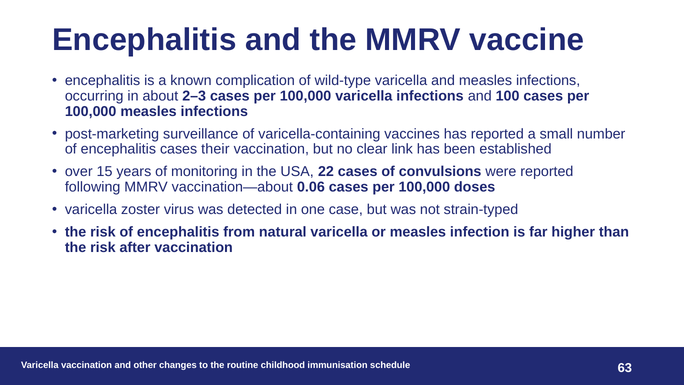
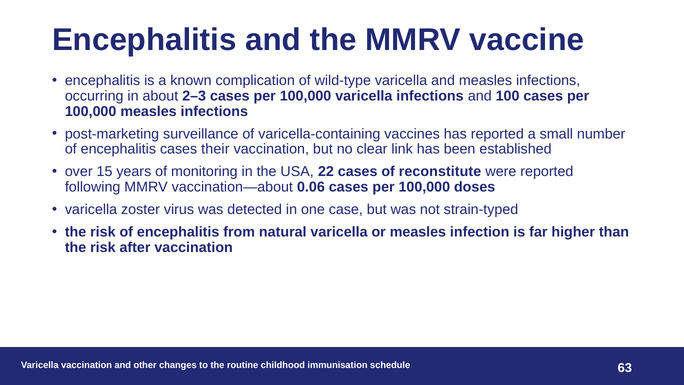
convulsions: convulsions -> reconstitute
